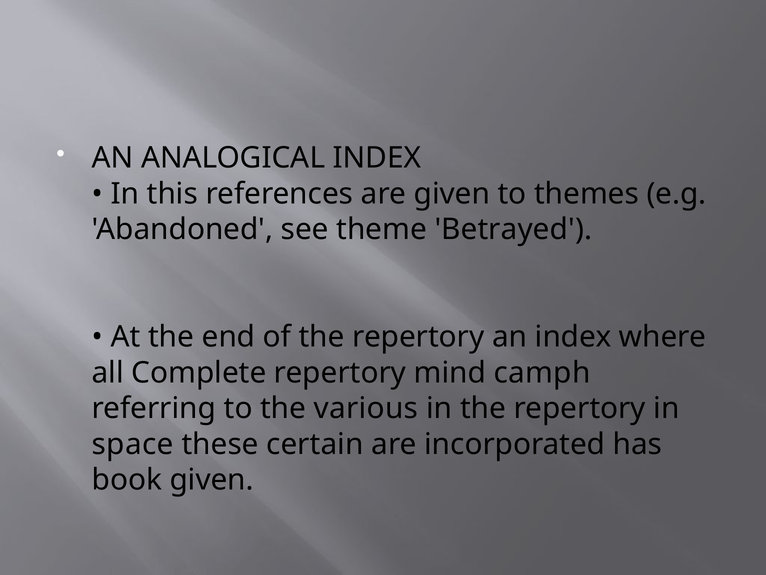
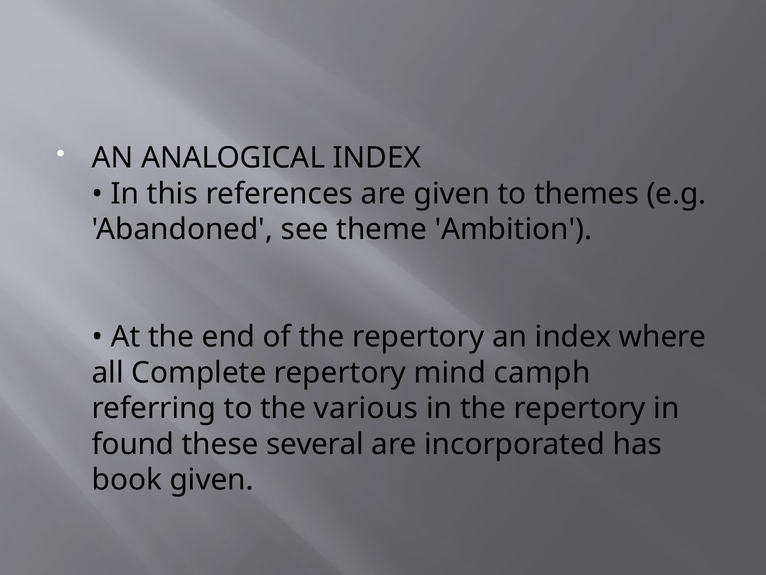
Betrayed: Betrayed -> Ambition
space: space -> found
certain: certain -> several
